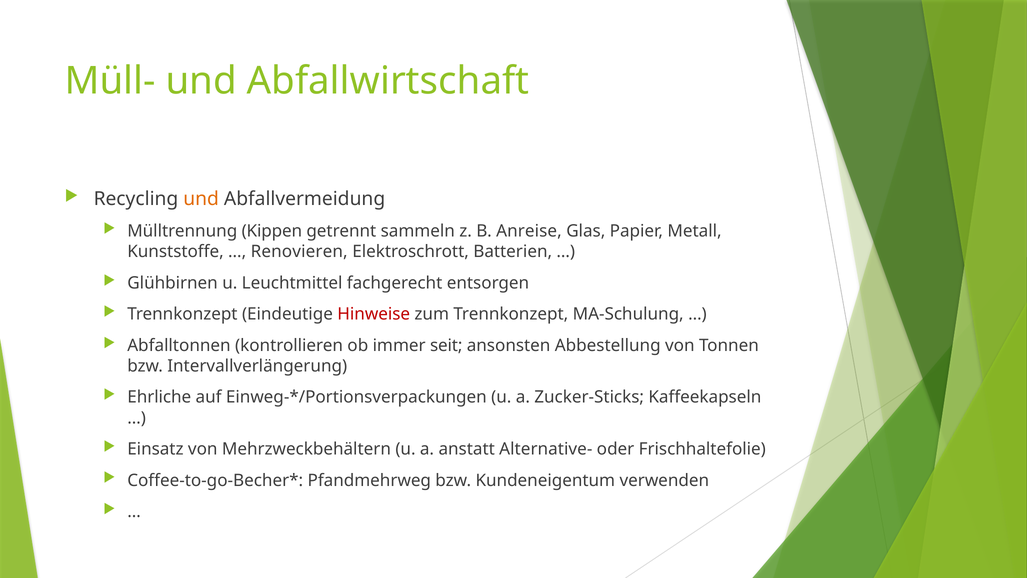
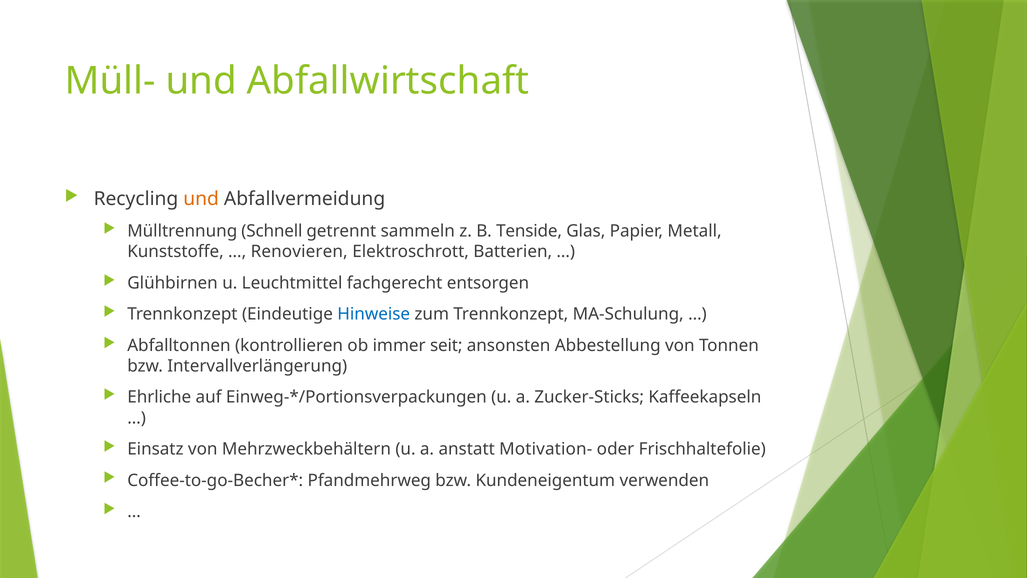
Kippen: Kippen -> Schnell
Anreise: Anreise -> Tenside
Hinweise colour: red -> blue
Alternative-: Alternative- -> Motivation-
